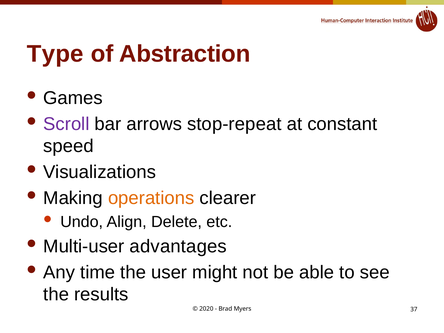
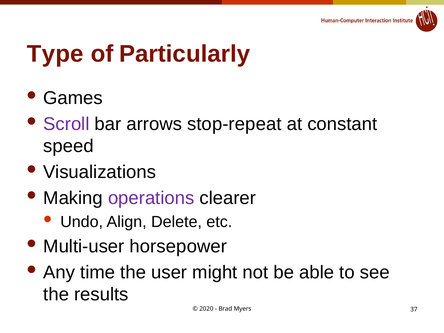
Abstraction: Abstraction -> Particularly
operations colour: orange -> purple
advantages: advantages -> horsepower
